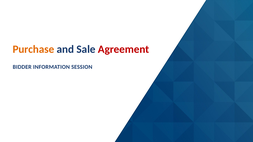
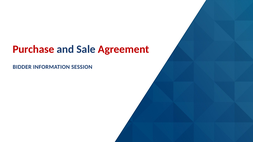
Purchase colour: orange -> red
